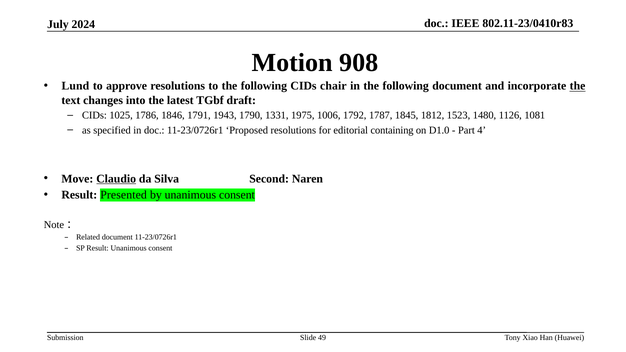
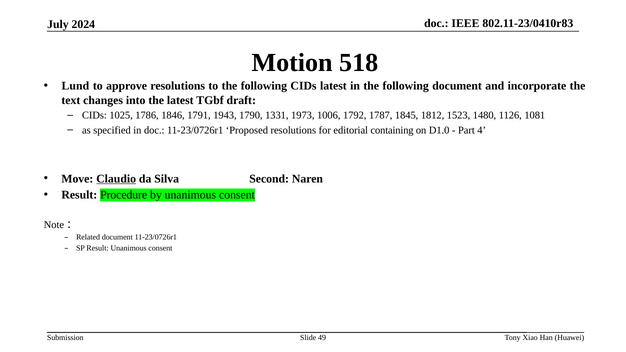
908: 908 -> 518
CIDs chair: chair -> latest
the at (578, 86) underline: present -> none
1975: 1975 -> 1973
Presented: Presented -> Procedure
